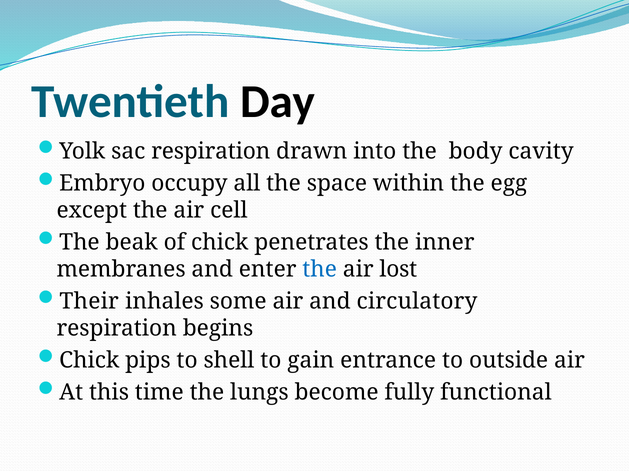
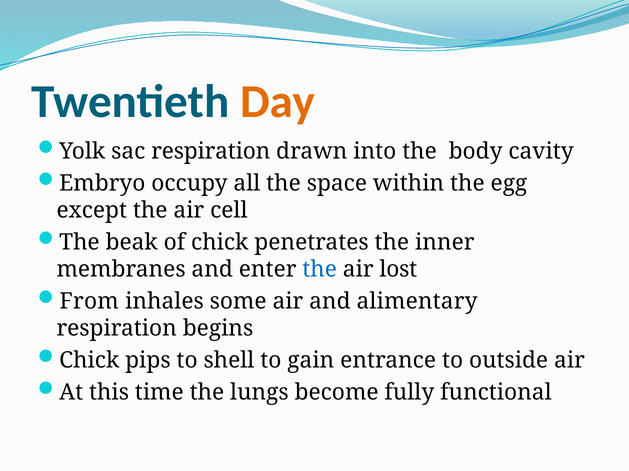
Day colour: black -> orange
Their: Their -> From
circulatory: circulatory -> alimentary
